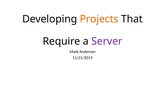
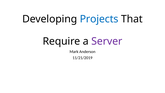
Projects colour: orange -> blue
